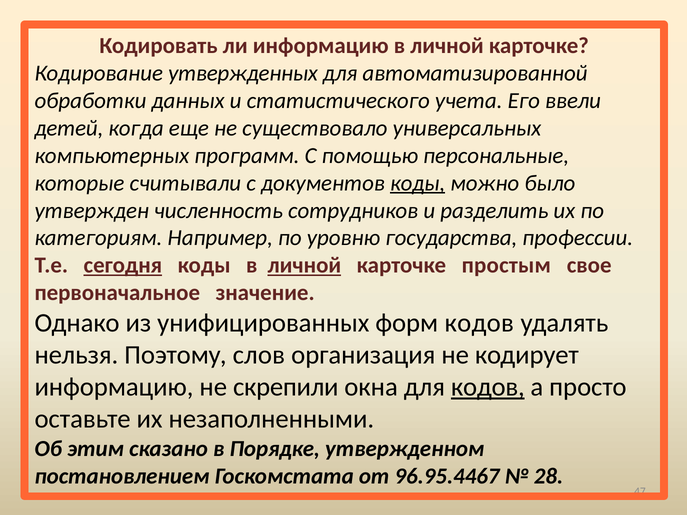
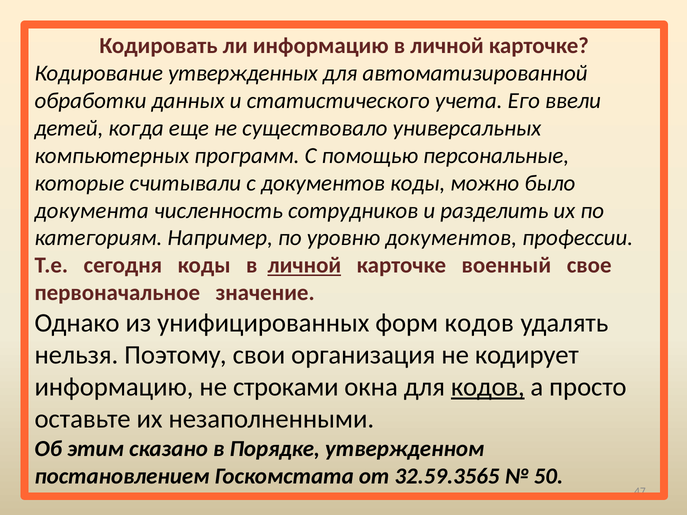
коды at (418, 183) underline: present -> none
утвержден: утвержден -> документа
уровню государства: государства -> документов
сегодня underline: present -> none
простым: простым -> военный
слов: слов -> свои
скрепили: скрепили -> строками
96.95.4467: 96.95.4467 -> 32.59.3565
28: 28 -> 50
